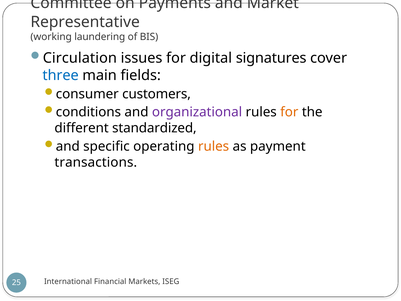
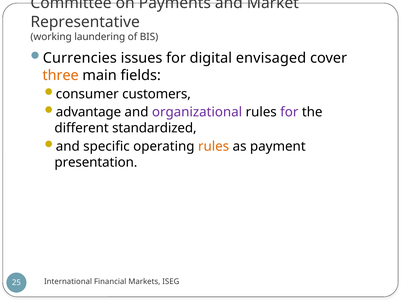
Circulation: Circulation -> Currencies
signatures: signatures -> envisaged
three colour: blue -> orange
conditions: conditions -> advantage
for at (289, 112) colour: orange -> purple
transactions: transactions -> presentation
